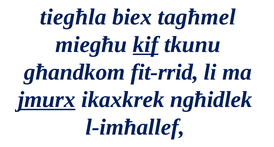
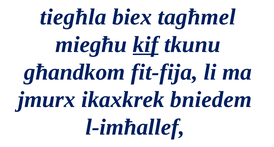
fit-rrid: fit-rrid -> fit-fija
jmurx underline: present -> none
ngħidlek: ngħidlek -> bniedem
